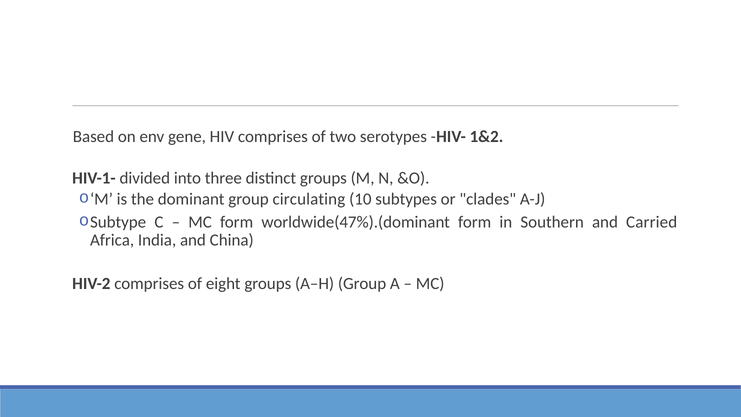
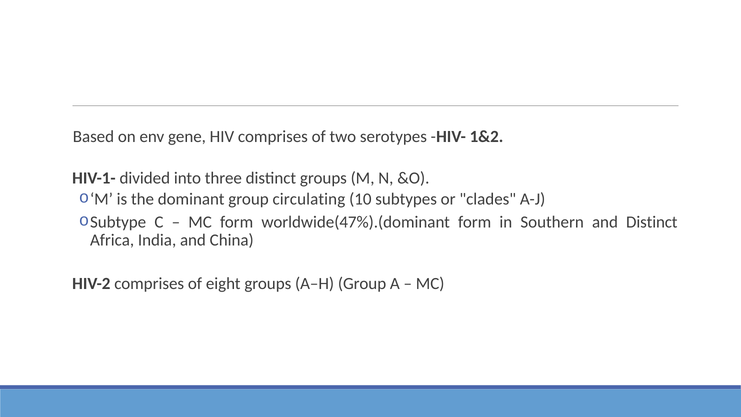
and Carried: Carried -> Distinct
